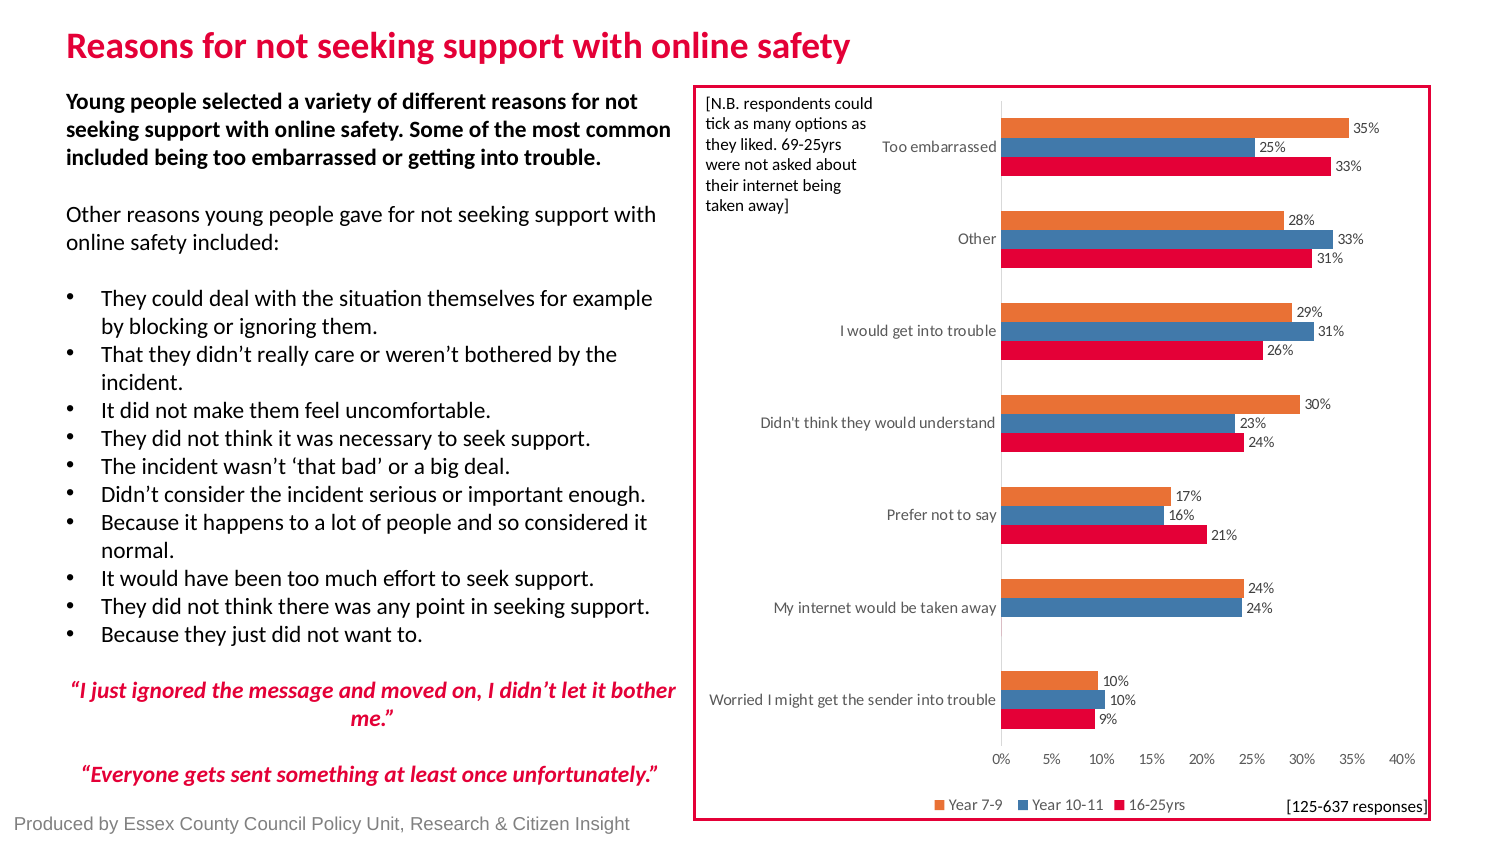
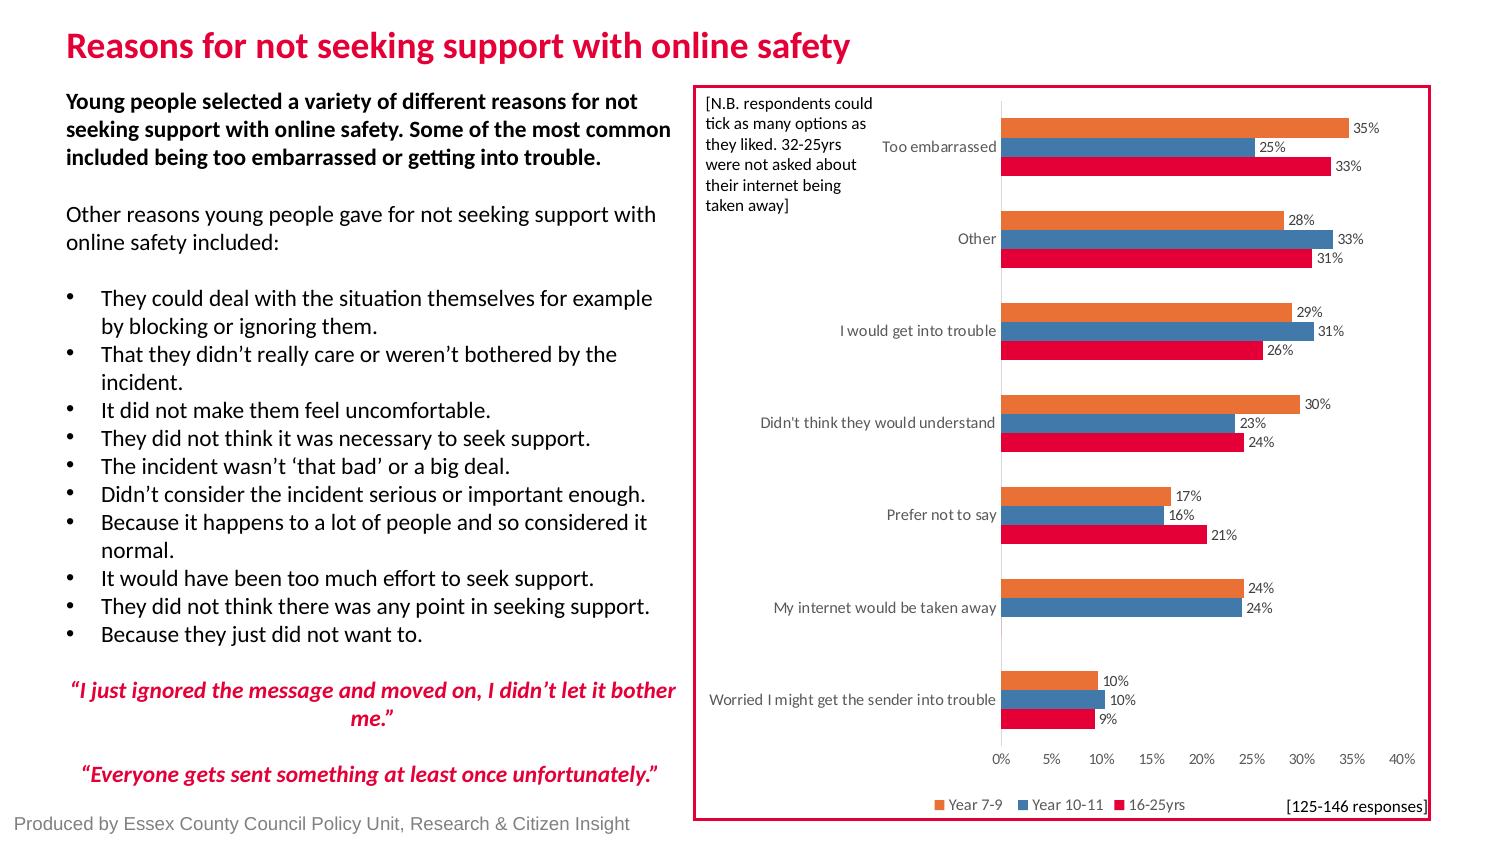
69-25yrs: 69-25yrs -> 32-25yrs
125-637: 125-637 -> 125-146
